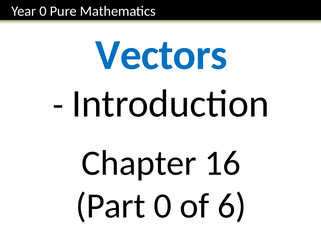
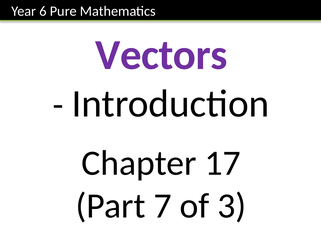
Year 0: 0 -> 6
Vectors colour: blue -> purple
16: 16 -> 17
Part 0: 0 -> 7
6: 6 -> 3
